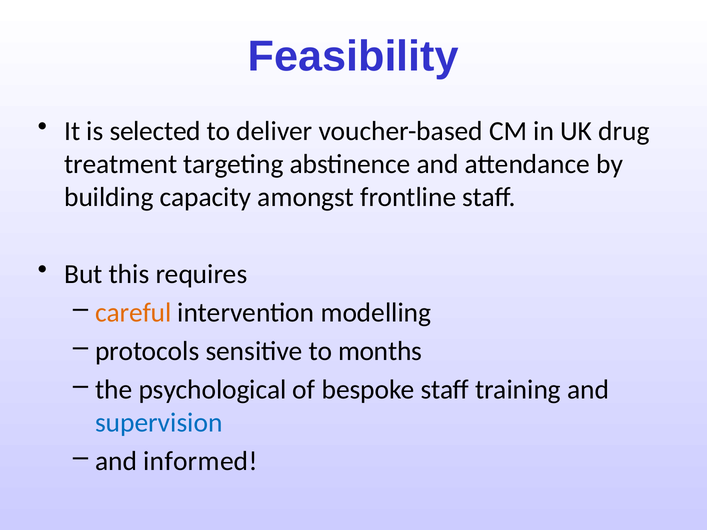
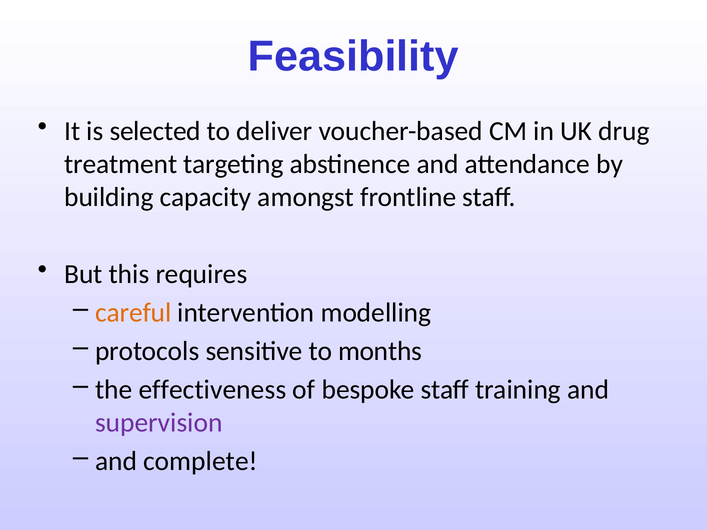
psychological: psychological -> effectiveness
supervision colour: blue -> purple
informed: informed -> complete
